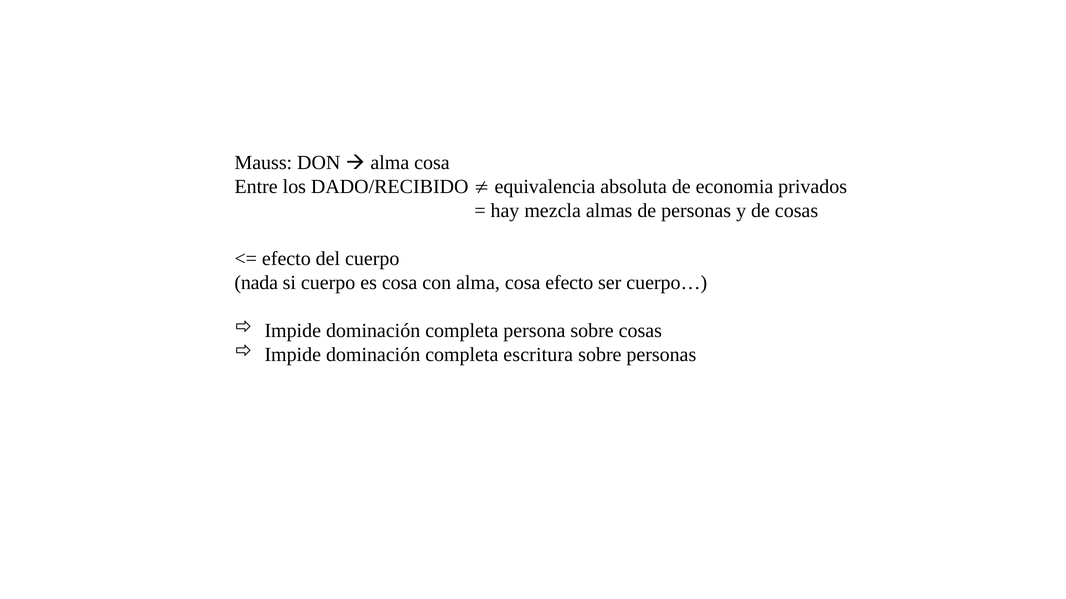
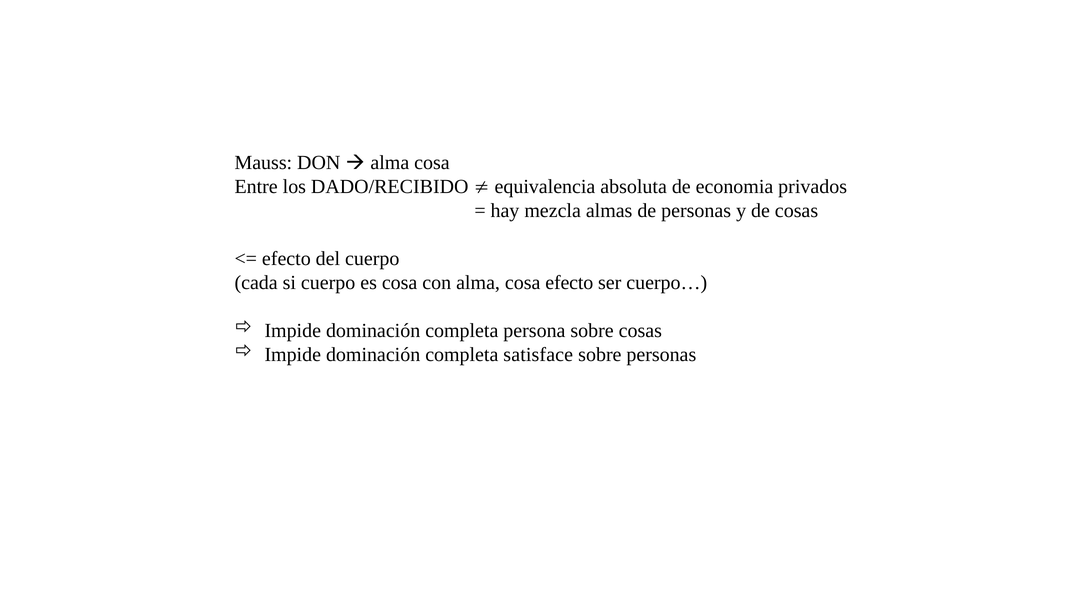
nada: nada -> cada
escritura: escritura -> satisface
